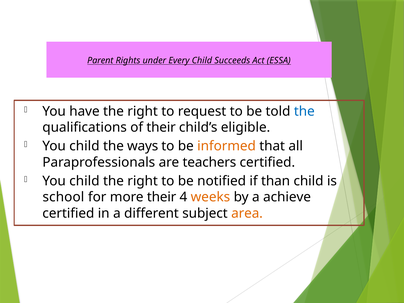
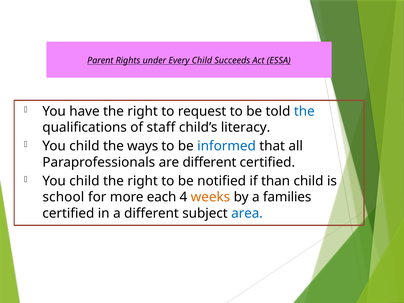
of their: their -> staff
eligible: eligible -> literacy
informed colour: orange -> blue
are teachers: teachers -> different
more their: their -> each
achieve: achieve -> families
area colour: orange -> blue
